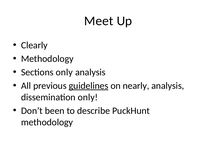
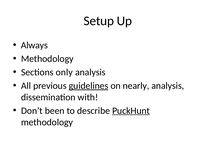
Meet: Meet -> Setup
Clearly: Clearly -> Always
dissemination only: only -> with
PuckHunt underline: none -> present
